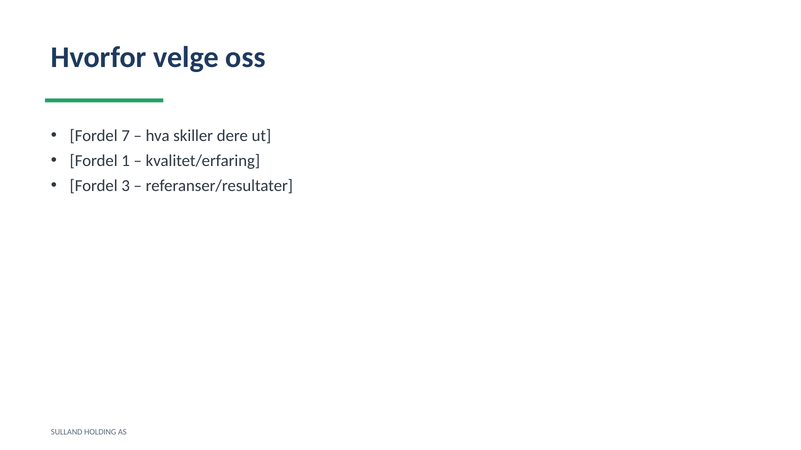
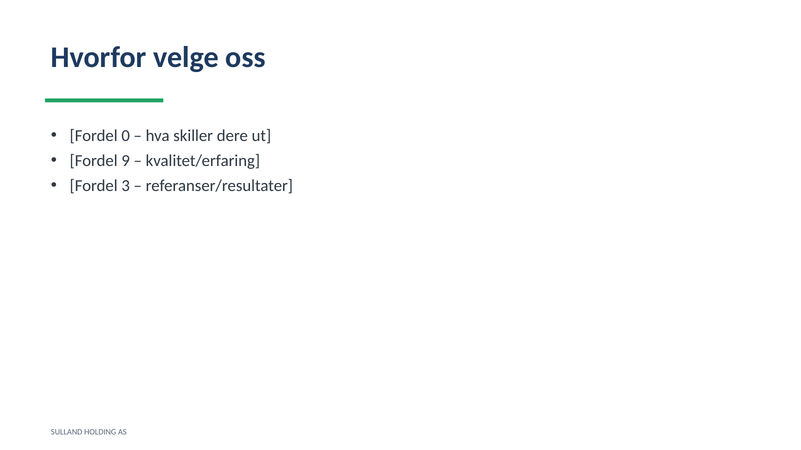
7: 7 -> 0
1: 1 -> 9
